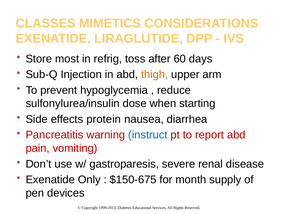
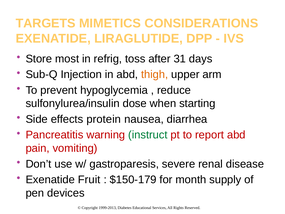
CLASSES: CLASSES -> TARGETS
60: 60 -> 31
instruct colour: blue -> green
Only: Only -> Fruit
$150-675: $150-675 -> $150-179
